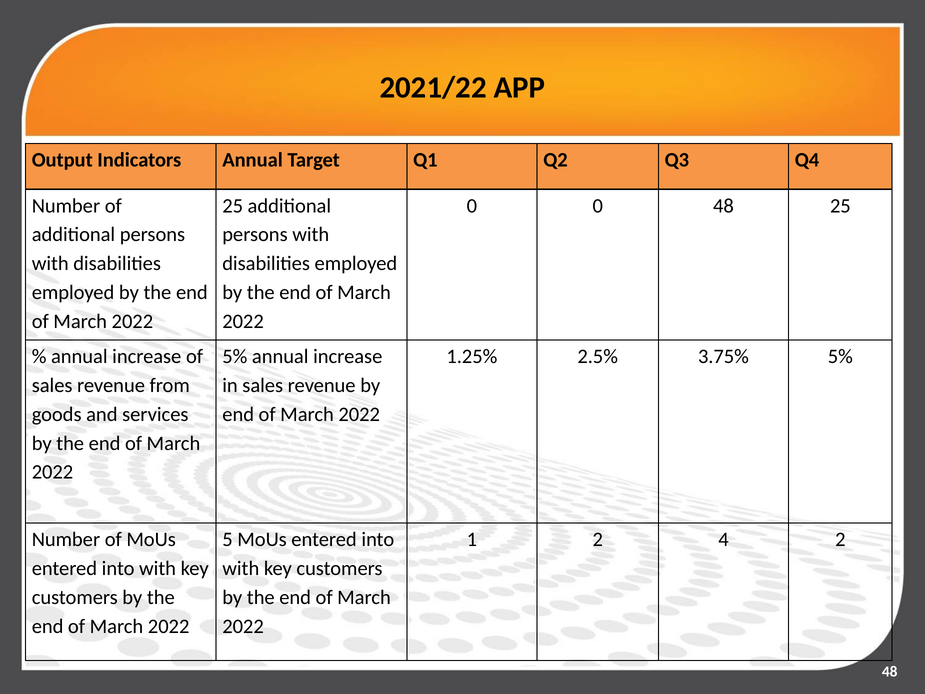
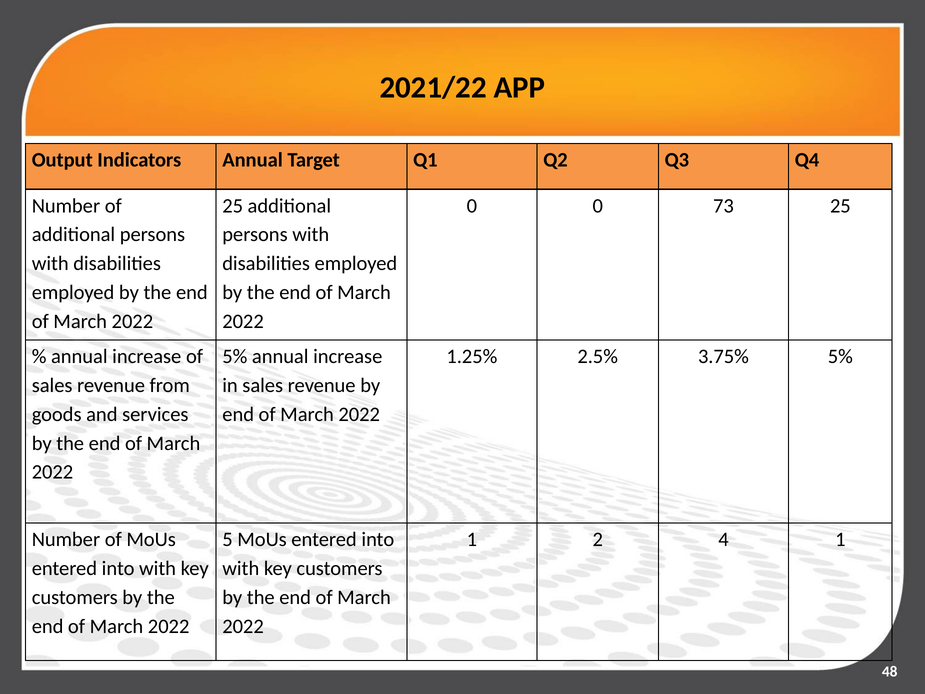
0 48: 48 -> 73
4 2: 2 -> 1
